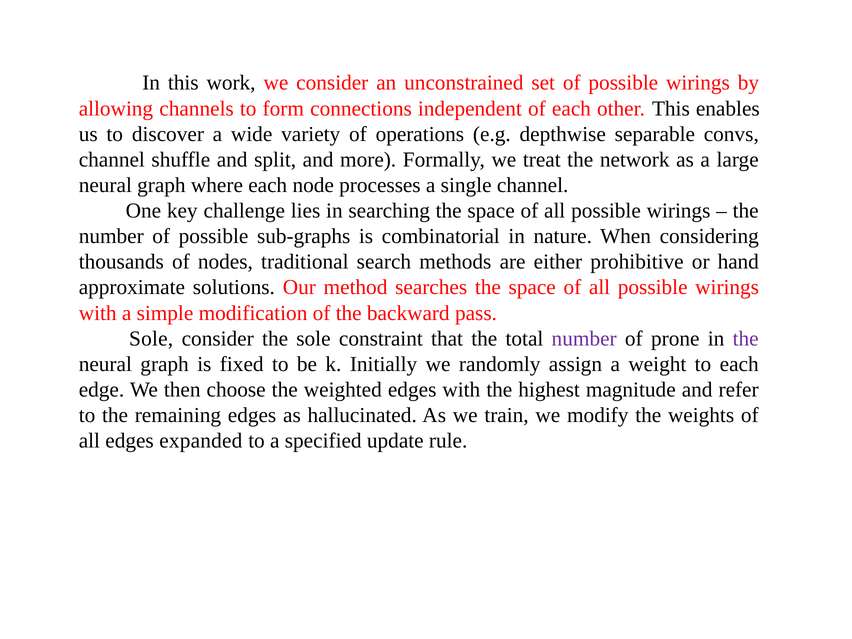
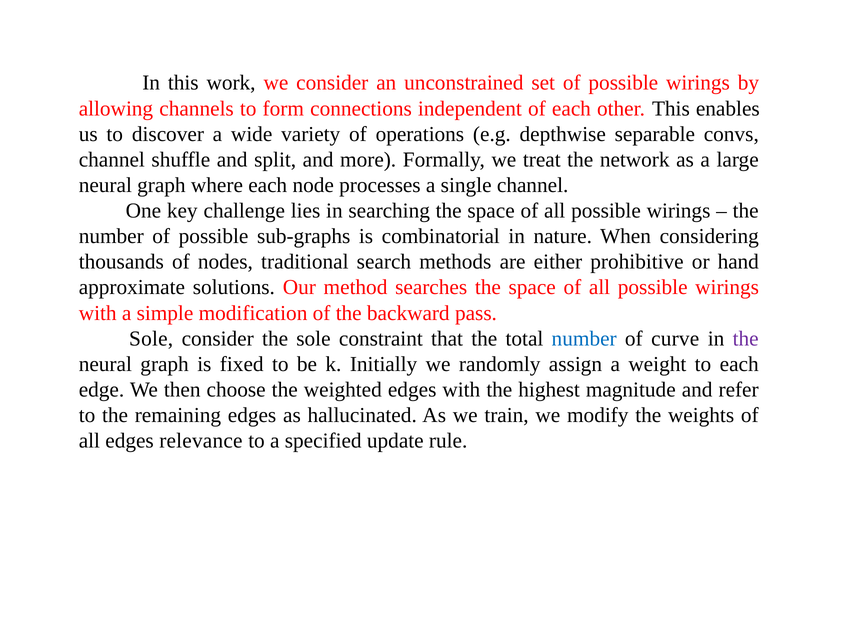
number at (584, 339) colour: purple -> blue
prone: prone -> curve
expanded: expanded -> relevance
